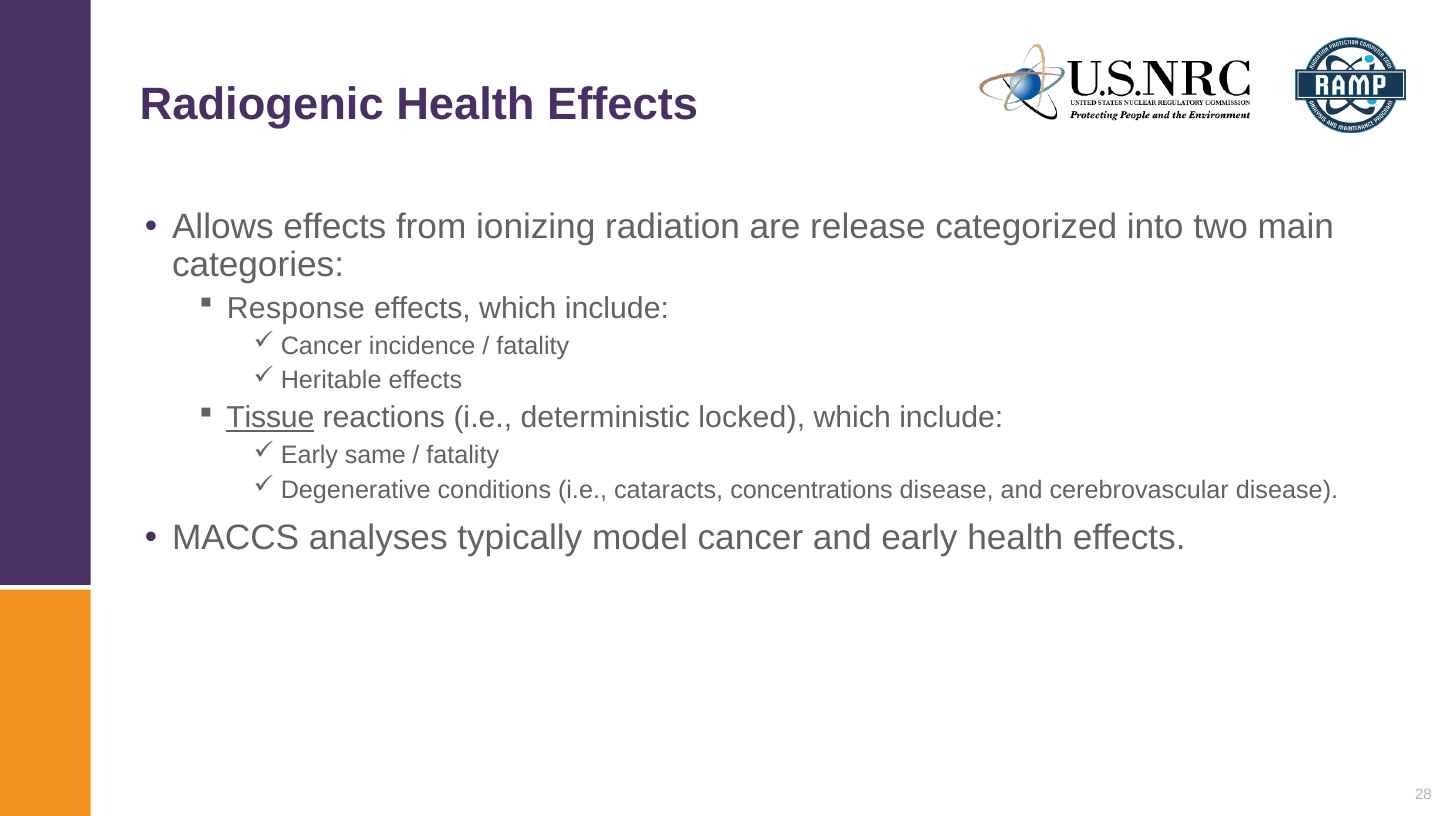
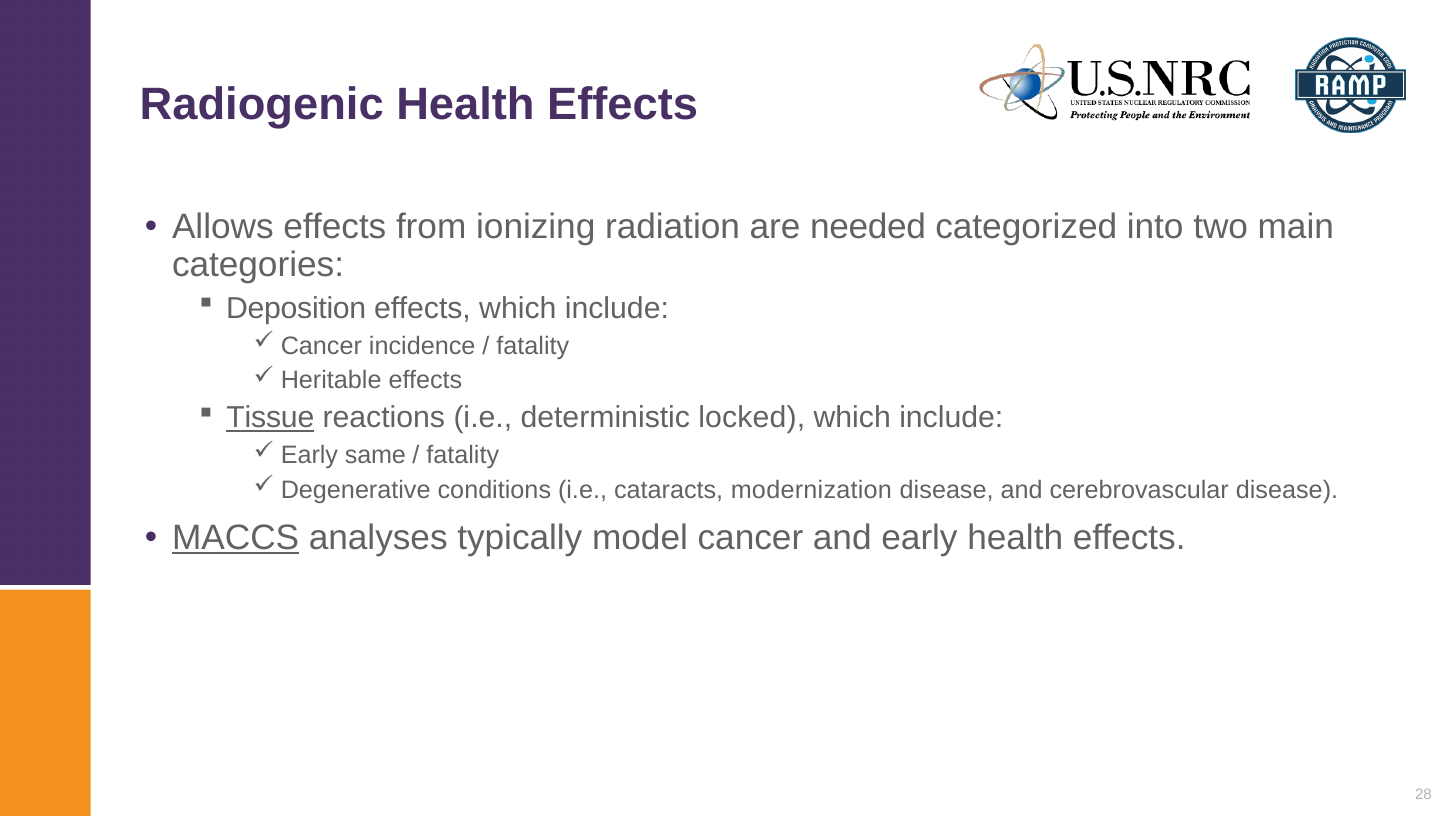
release: release -> needed
Response: Response -> Deposition
concentrations: concentrations -> modernization
MACCS underline: none -> present
